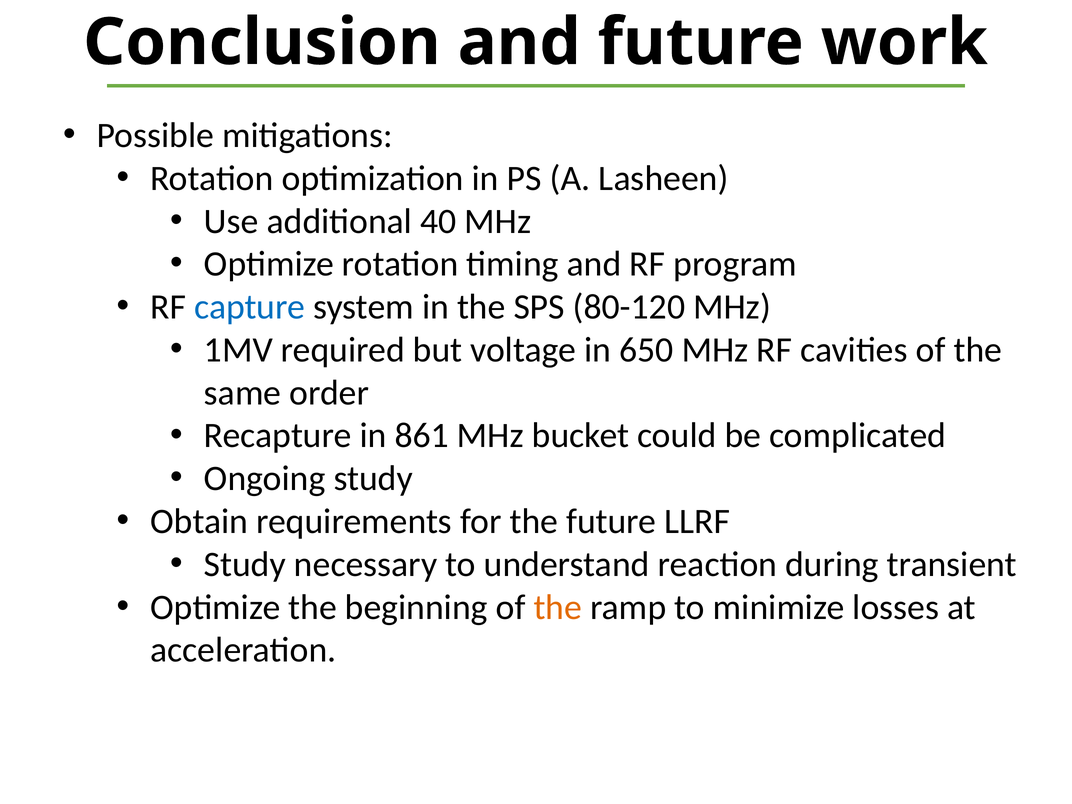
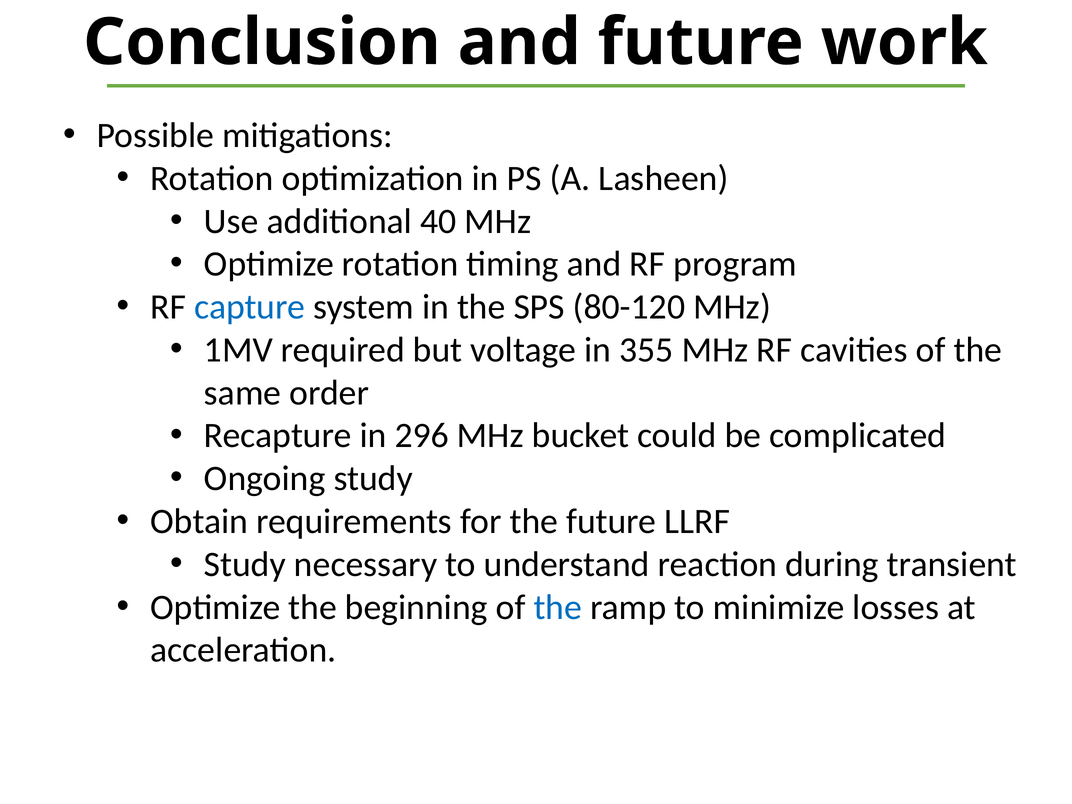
650: 650 -> 355
861: 861 -> 296
the at (558, 607) colour: orange -> blue
